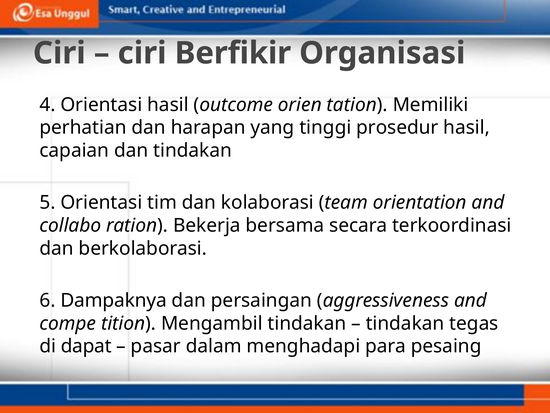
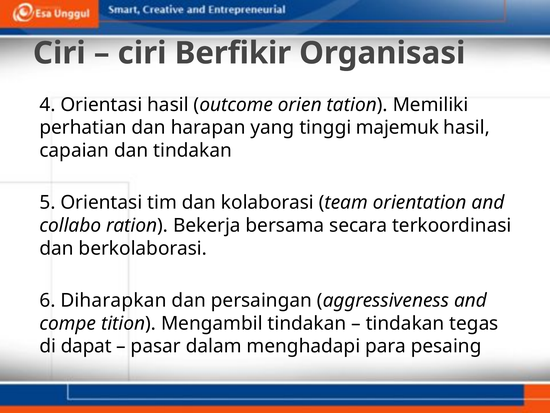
prosedur: prosedur -> majemuk
Dampaknya: Dampaknya -> Diharapkan
